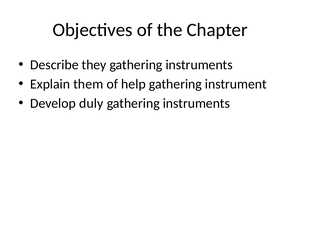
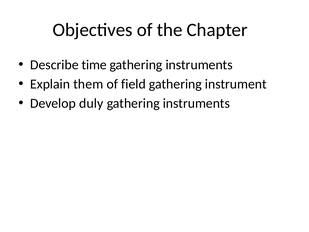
they: they -> time
help: help -> field
